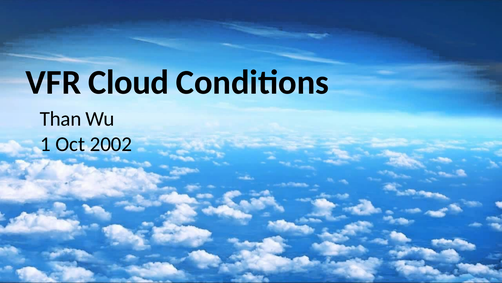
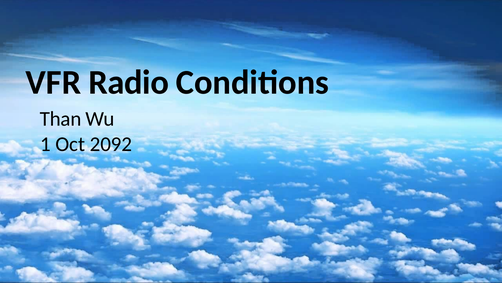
Cloud: Cloud -> Radio
2002: 2002 -> 2092
